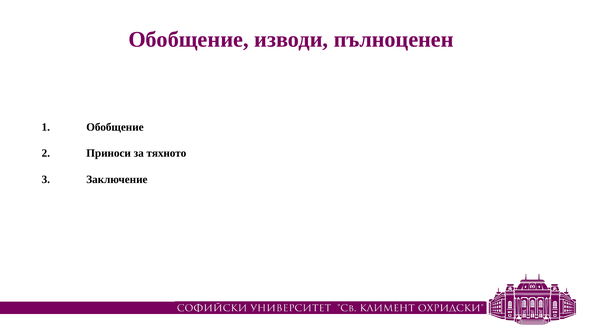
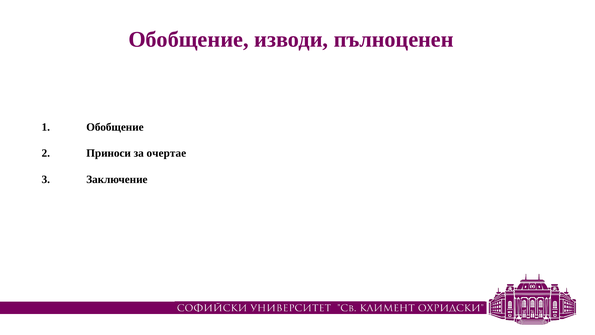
тяхното: тяхното -> очертае
